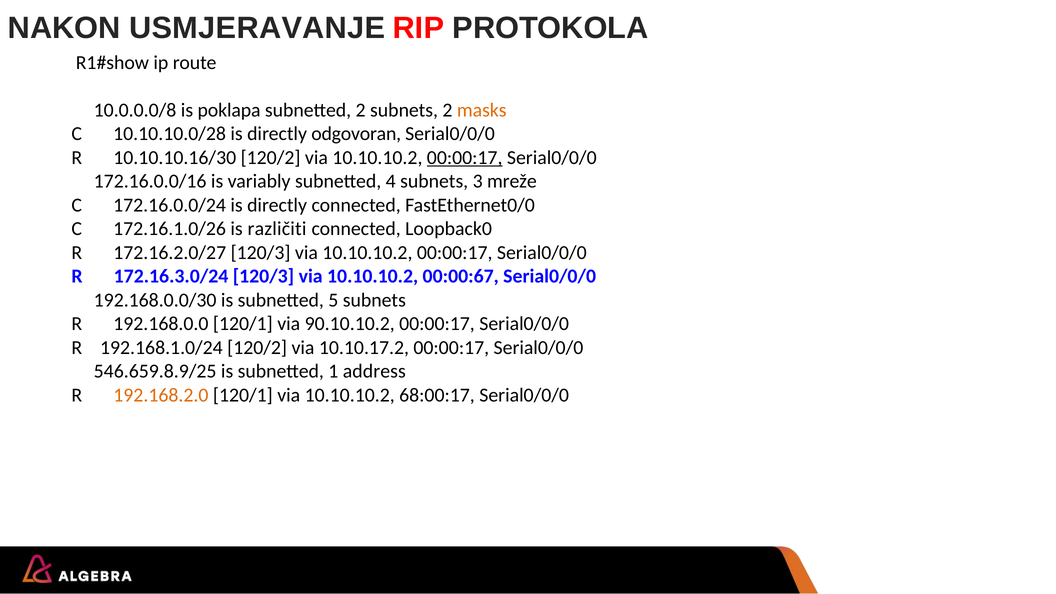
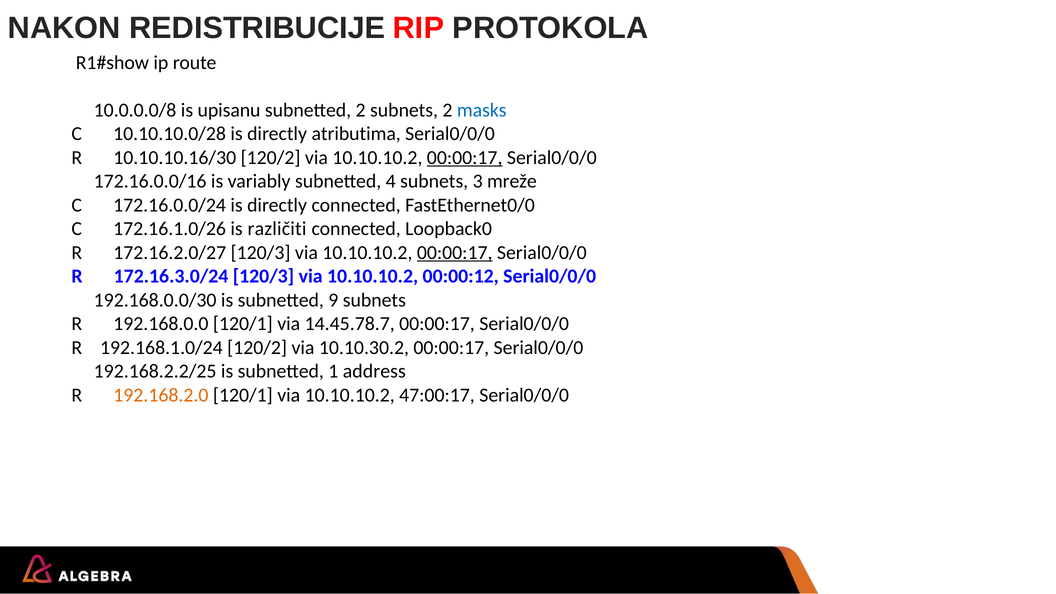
USMJERAVANJE: USMJERAVANJE -> REDISTRIBUCIJE
poklapa: poklapa -> upisanu
masks colour: orange -> blue
odgovoran: odgovoran -> atributima
00:00:17 at (455, 253) underline: none -> present
00:00:67: 00:00:67 -> 00:00:12
5: 5 -> 9
90.10.10.2: 90.10.10.2 -> 14.45.78.7
10.10.17.2: 10.10.17.2 -> 10.10.30.2
546.659.8.9/25: 546.659.8.9/25 -> 192.168.2.2/25
68:00:17: 68:00:17 -> 47:00:17
